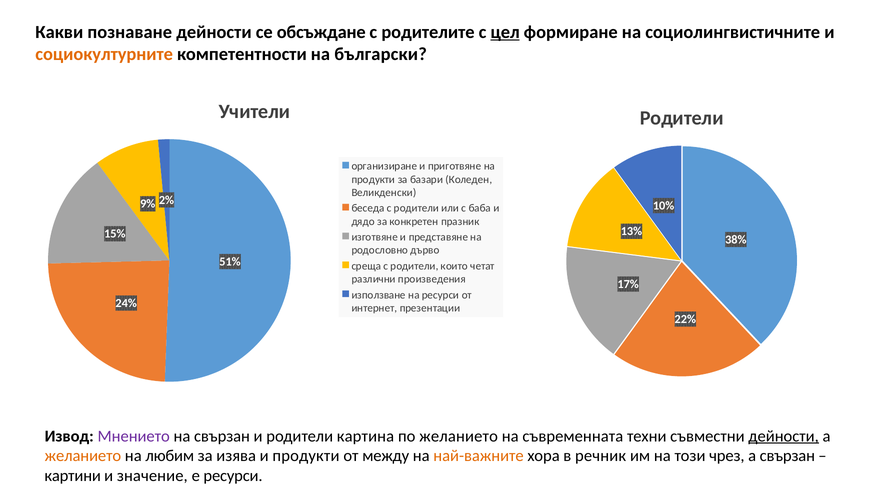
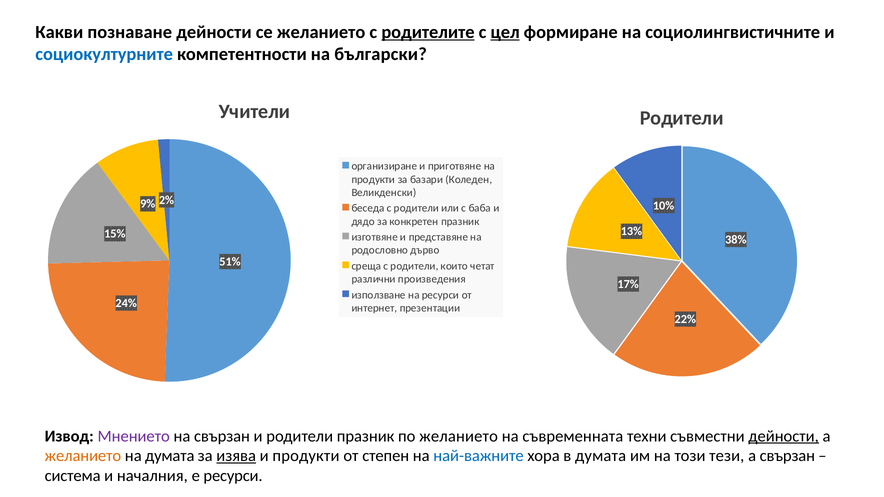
се обсъждане: обсъждане -> желанието
родителите underline: none -> present
социокултурните colour: orange -> blue
родители картина: картина -> празник
на любим: любим -> думата
изява underline: none -> present
между: между -> степен
най-важните colour: orange -> blue
в речник: речник -> думата
чрез: чрез -> тези
картини: картини -> система
значение: значение -> началния
